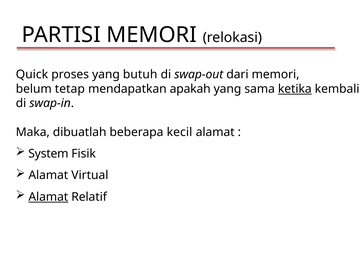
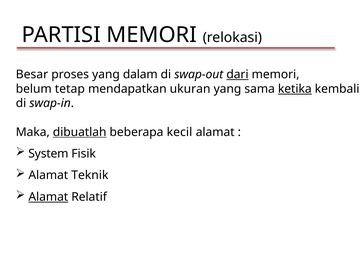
Quick: Quick -> Besar
butuh: butuh -> dalam
dari underline: none -> present
apakah: apakah -> ukuran
dibuatlah underline: none -> present
Virtual: Virtual -> Teknik
